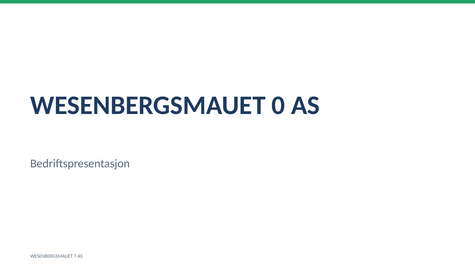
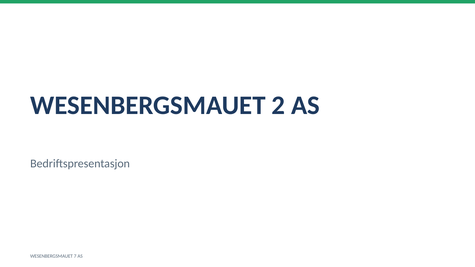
0: 0 -> 2
